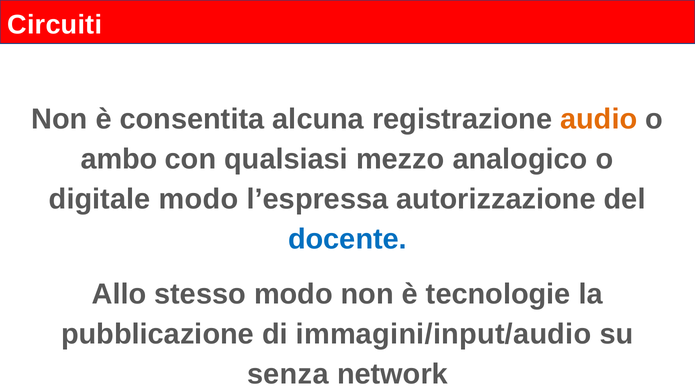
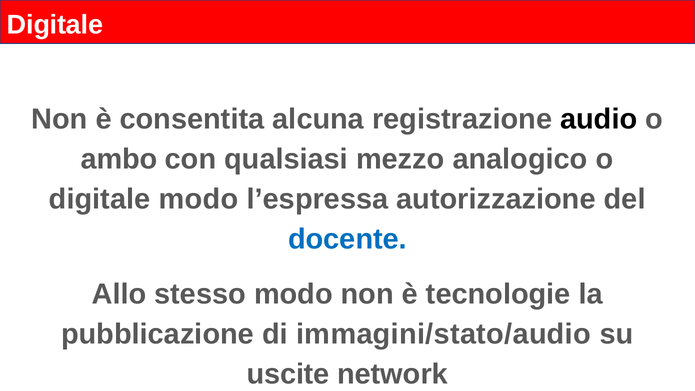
Circuiti at (55, 25): Circuiti -> Digitale
audio colour: orange -> black
immagini/input/audio: immagini/input/audio -> immagini/stato/audio
senza: senza -> uscite
